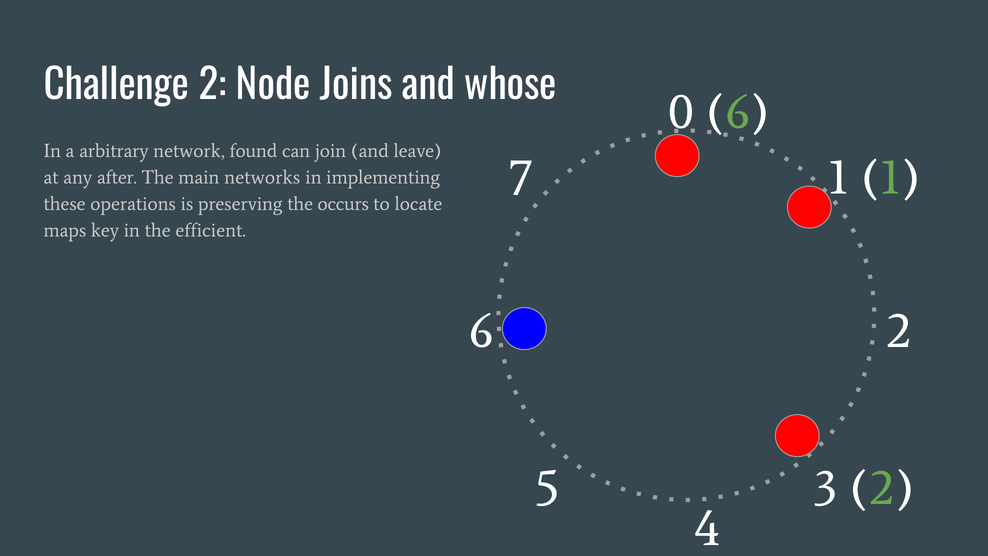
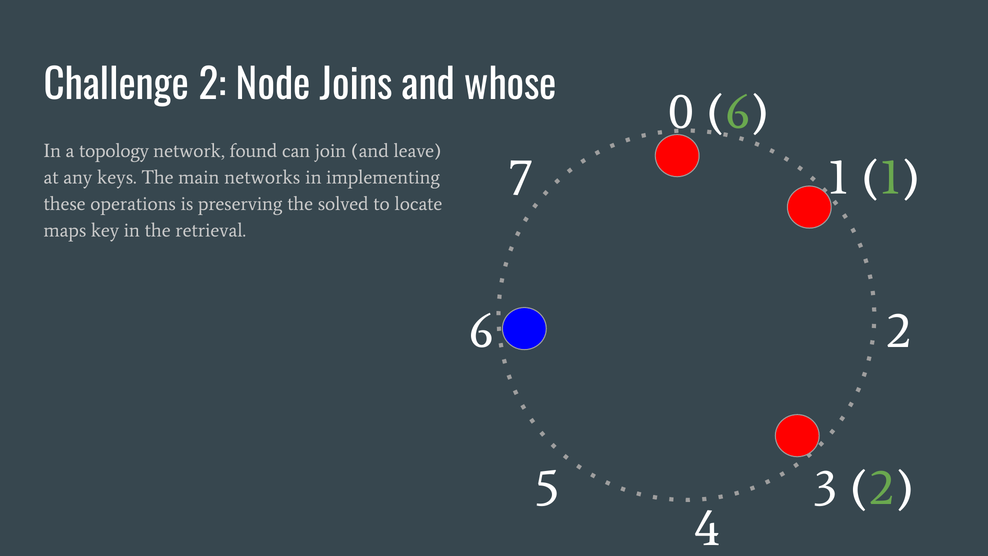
arbitrary: arbitrary -> topology
after: after -> keys
occurs: occurs -> solved
efficient: efficient -> retrieval
